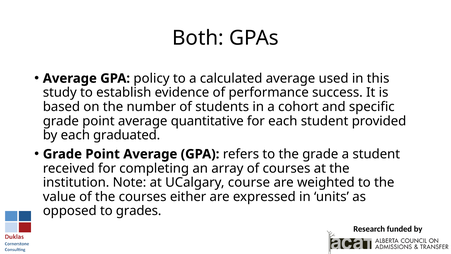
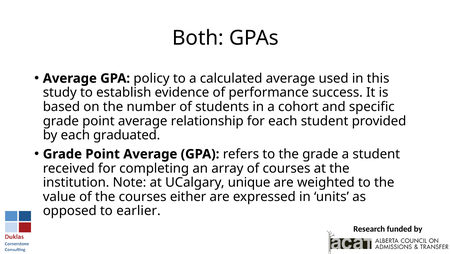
quantitative: quantitative -> relationship
course: course -> unique
grades: grades -> earlier
